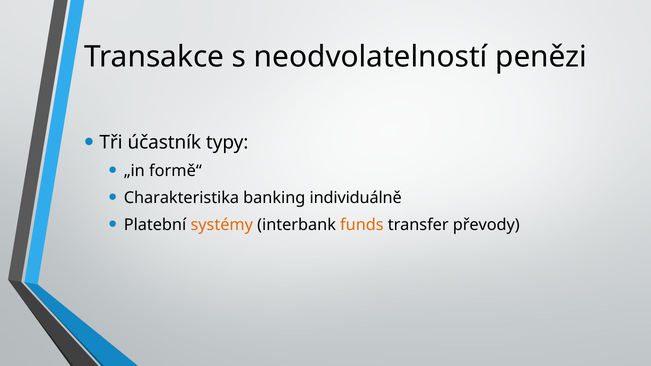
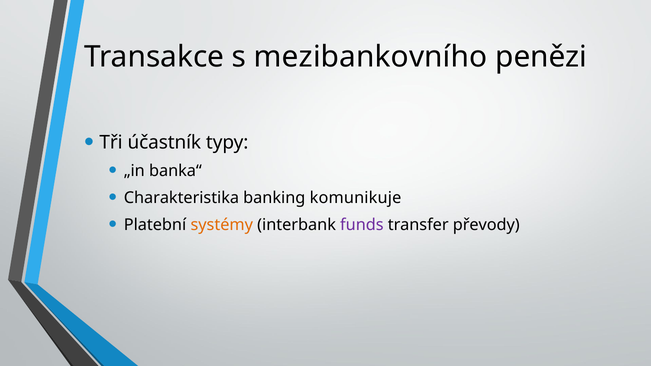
neodvolatelností: neodvolatelností -> mezibankovního
formě“: formě“ -> banka“
individuálně: individuálně -> komunikuje
funds colour: orange -> purple
